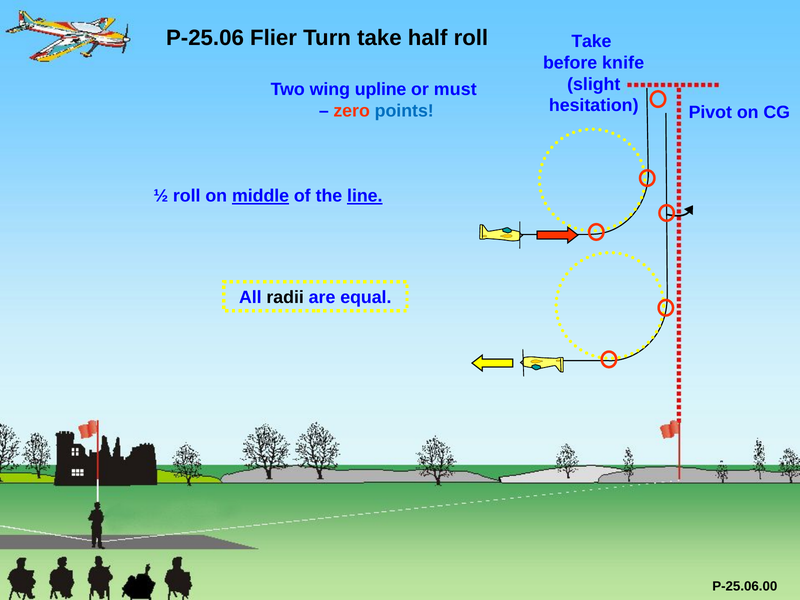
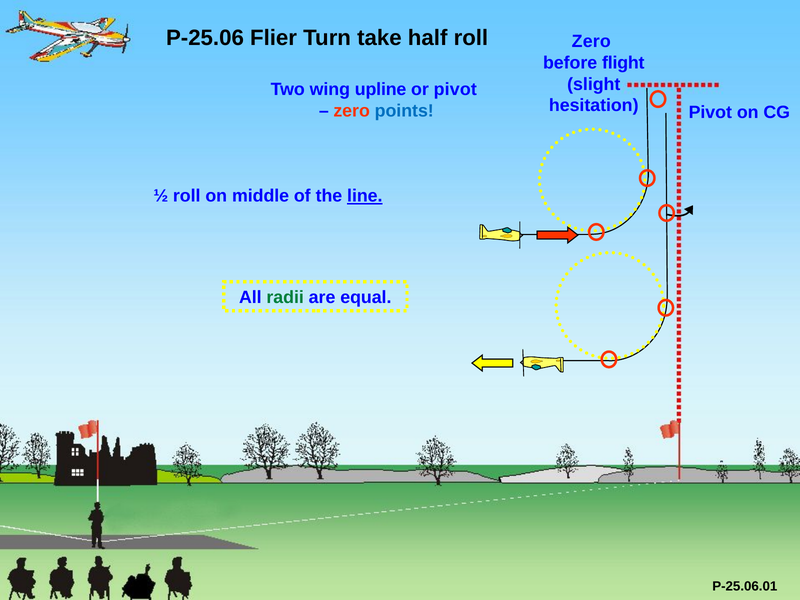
Take at (591, 42): Take -> Zero
knife: knife -> flight
or must: must -> pivot
middle underline: present -> none
radii colour: black -> green
P-25.06.00: P-25.06.00 -> P-25.06.01
